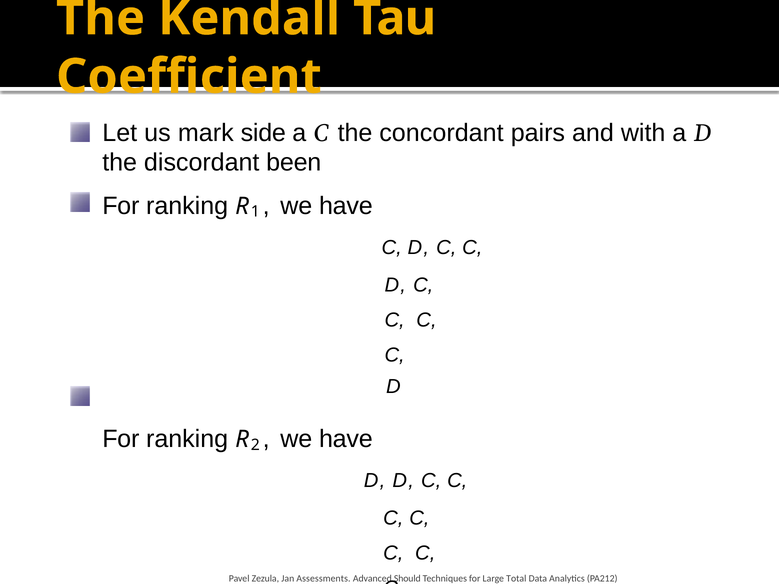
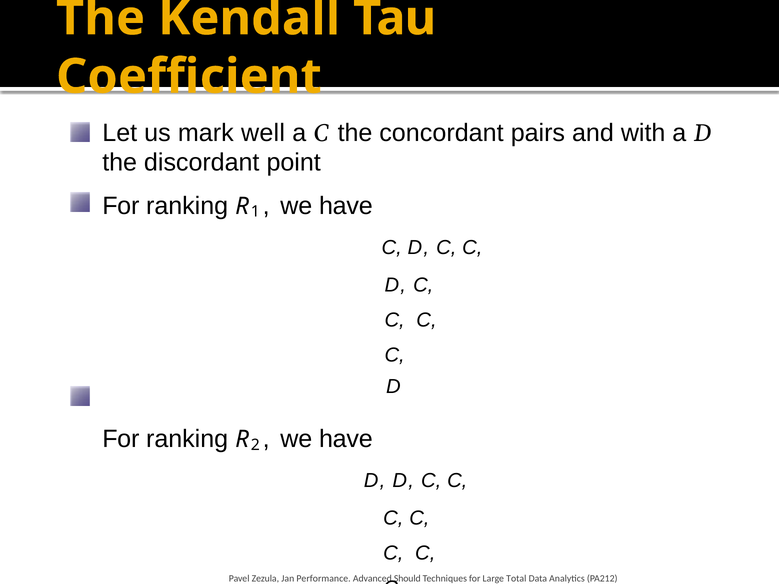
side: side -> well
been: been -> point
Assessments: Assessments -> Performance
